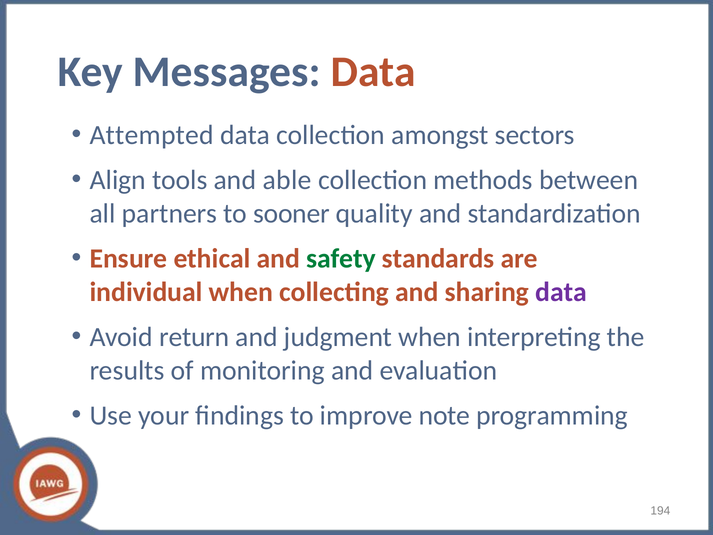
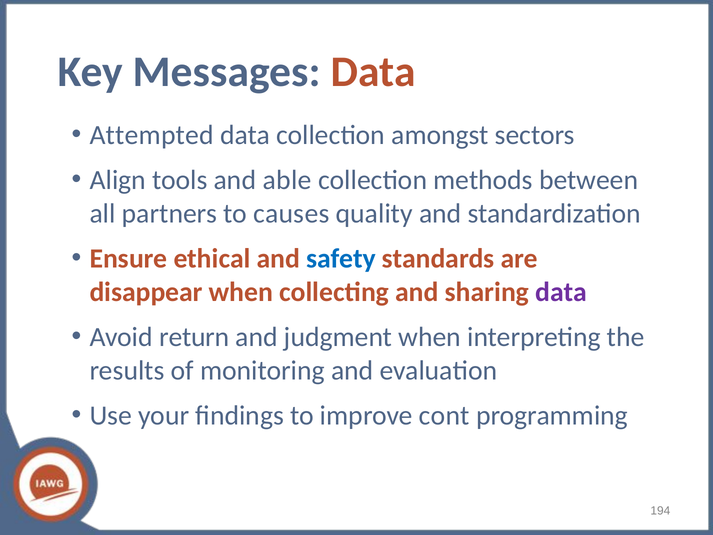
sooner: sooner -> causes
safety colour: green -> blue
individual: individual -> disappear
note: note -> cont
